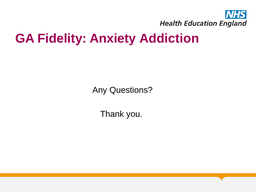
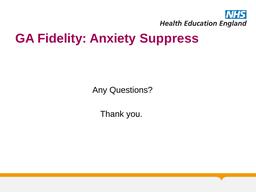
Addiction: Addiction -> Suppress
